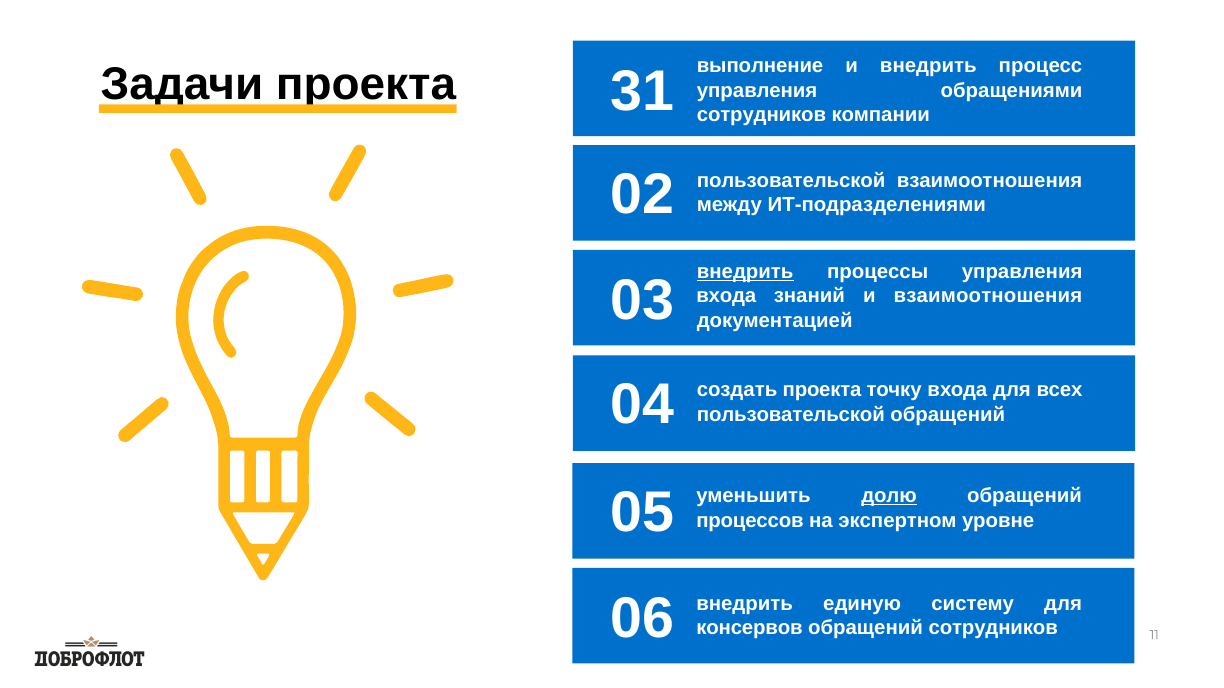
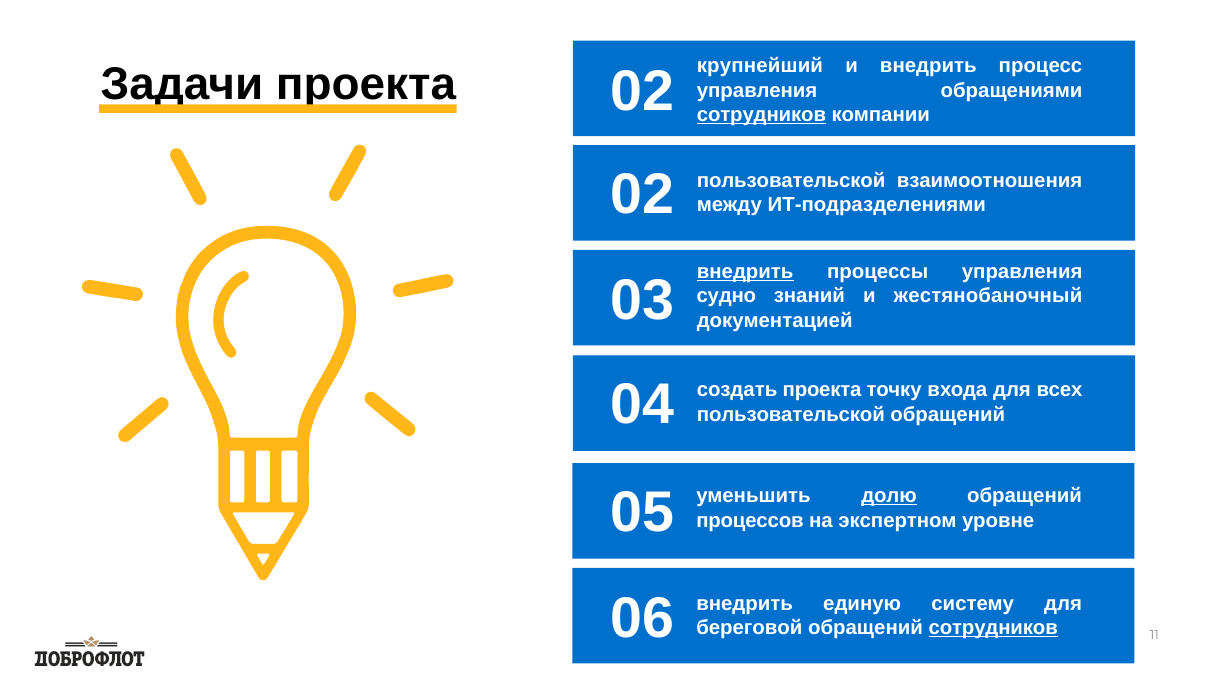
выполнение: выполнение -> крупнейший
31 at (643, 92): 31 -> 02
сотрудников at (761, 115) underline: none -> present
входа at (726, 296): входа -> судно
и взаимоотношения: взаимоотношения -> жестянобаночный
консервов: консервов -> береговой
сотрудников at (993, 628) underline: none -> present
